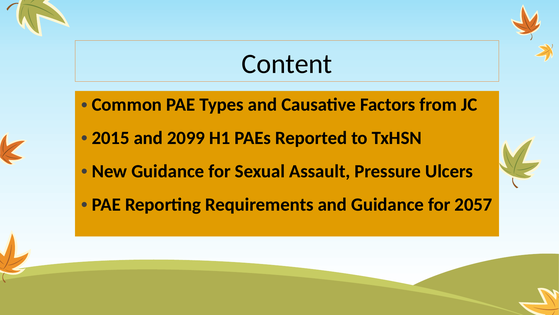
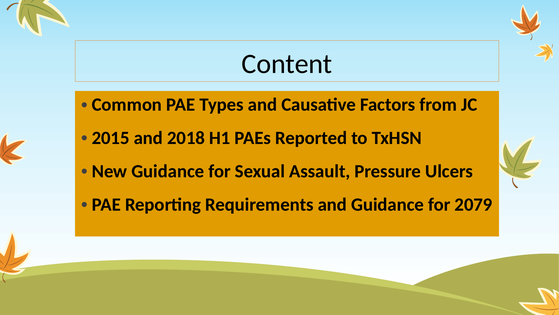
2099: 2099 -> 2018
2057: 2057 -> 2079
